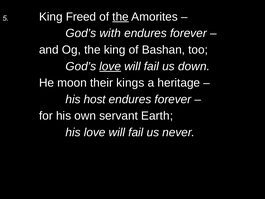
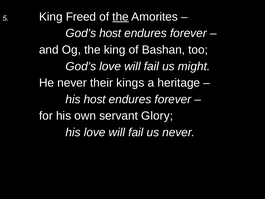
God’s with: with -> host
love at (110, 66) underline: present -> none
down: down -> might
He moon: moon -> never
Earth: Earth -> Glory
